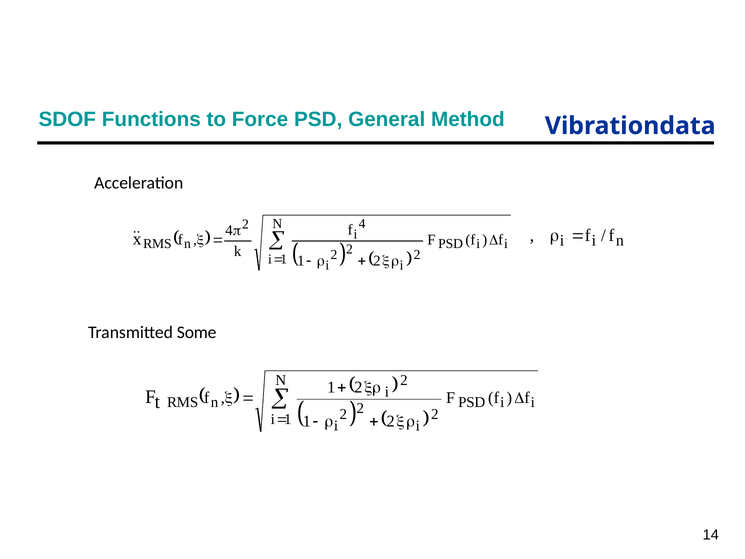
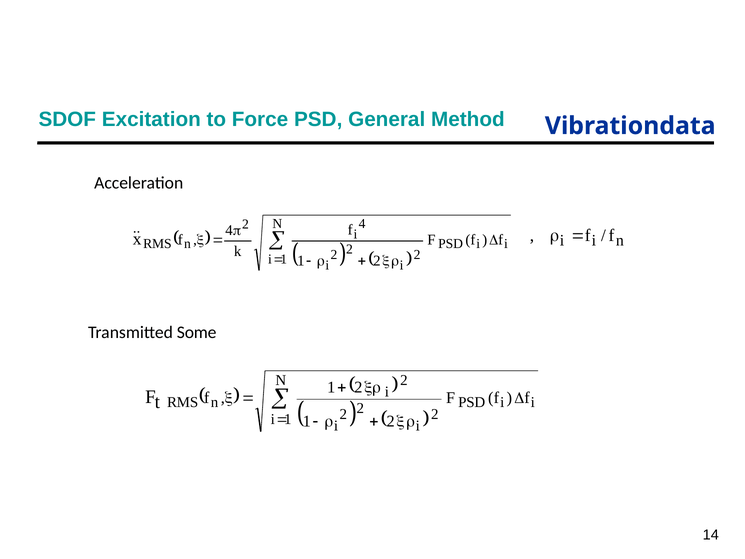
Functions: Functions -> Excitation
